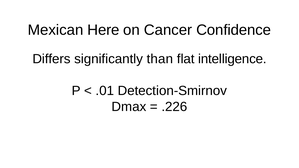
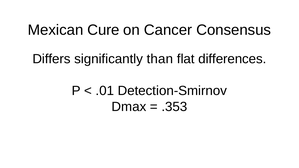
Here: Here -> Cure
Confidence: Confidence -> Consensus
intelligence: intelligence -> differences
.226: .226 -> .353
